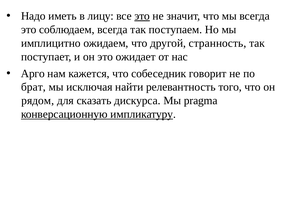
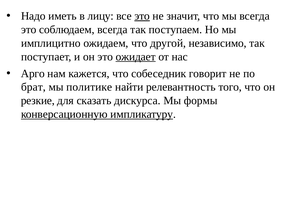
странность: странность -> независимо
ожидает underline: none -> present
исключая: исключая -> политике
рядом: рядом -> резкие
pragma: pragma -> формы
